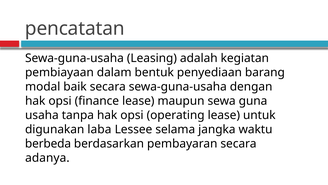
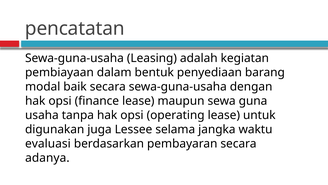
laba: laba -> juga
berbeda: berbeda -> evaluasi
